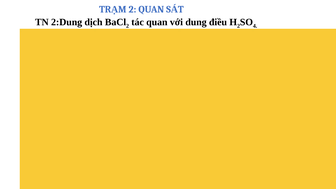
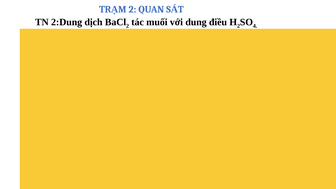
tác quan: quan -> muối
